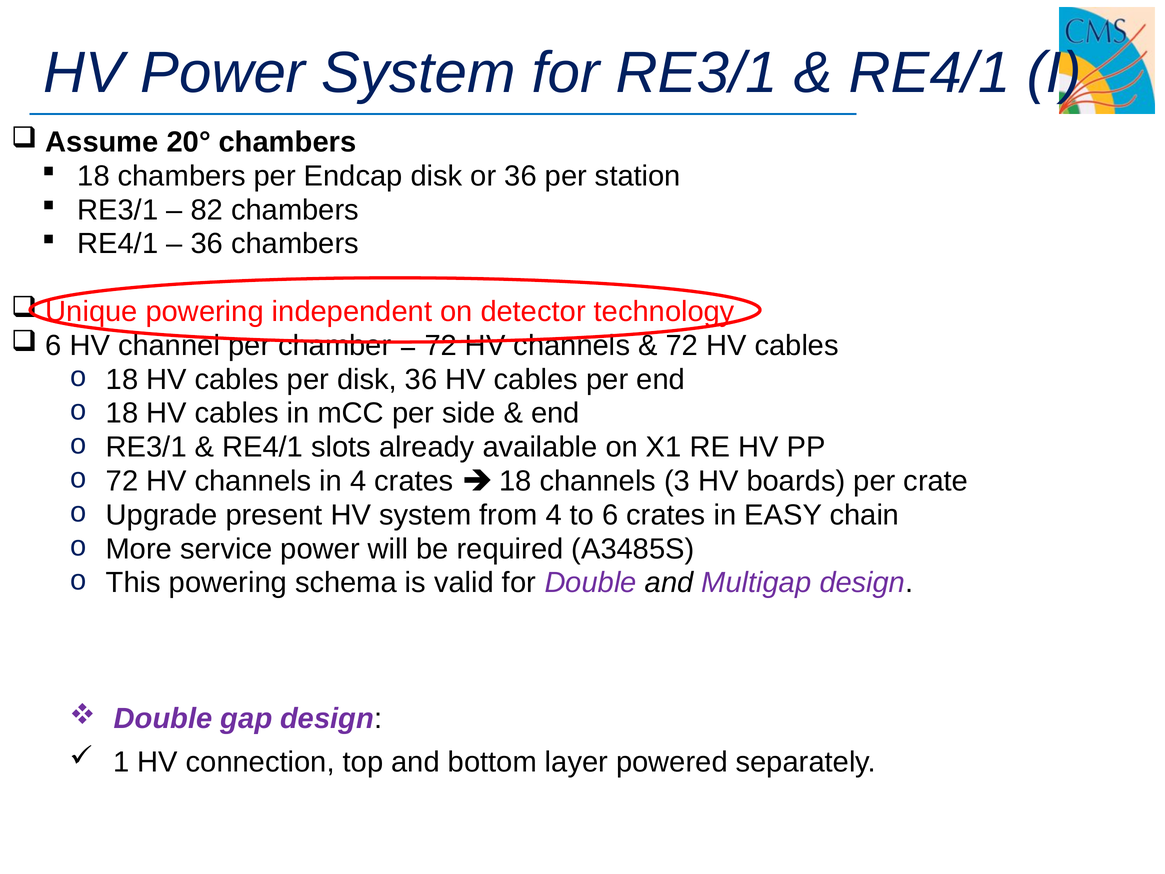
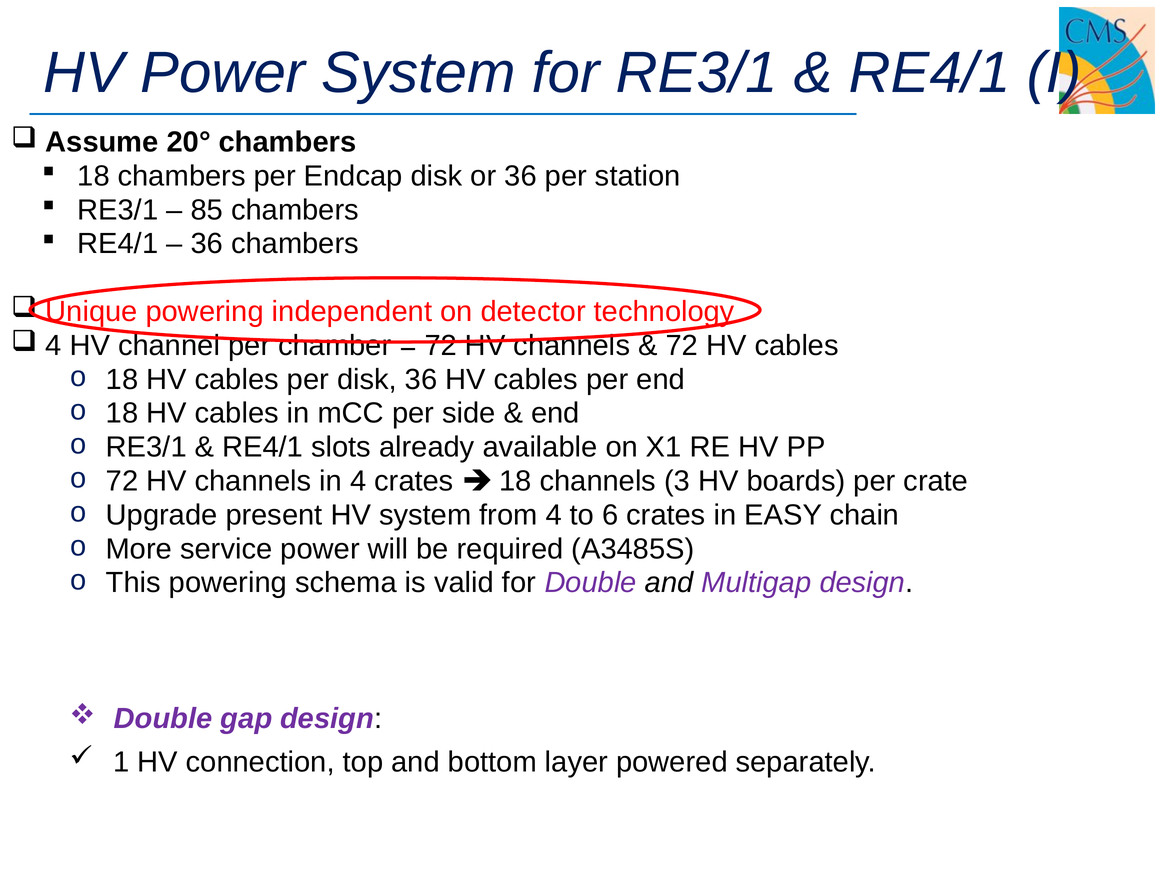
82: 82 -> 85
6 at (54, 345): 6 -> 4
